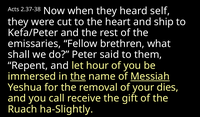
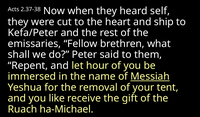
the at (78, 77) underline: present -> none
dies: dies -> tent
call: call -> like
ha-Slightly: ha-Slightly -> ha-Michael
